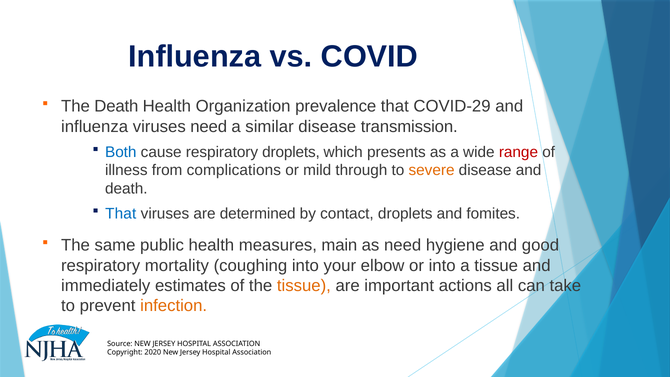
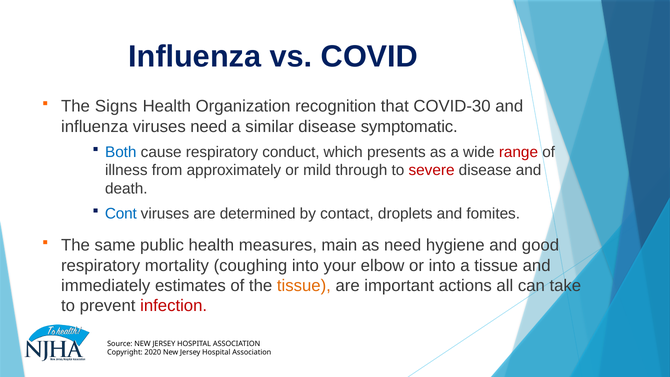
The Death: Death -> Signs
prevalence: prevalence -> recognition
COVID-29: COVID-29 -> COVID-30
transmission: transmission -> symptomatic
respiratory droplets: droplets -> conduct
complications: complications -> approximately
severe colour: orange -> red
That at (121, 213): That -> Cont
infection colour: orange -> red
